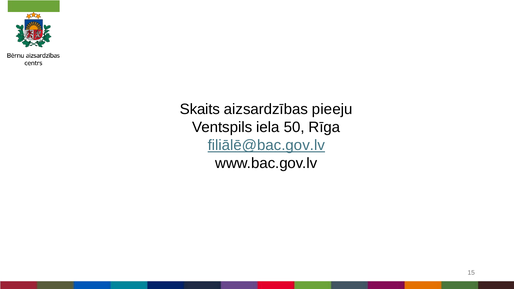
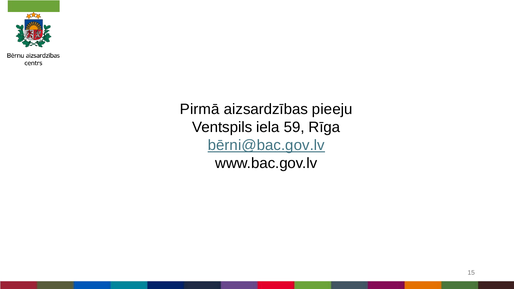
Skaits: Skaits -> Pirmā
50: 50 -> 59
filiālē@bac.gov.lv: filiālē@bac.gov.lv -> bērni@bac.gov.lv
